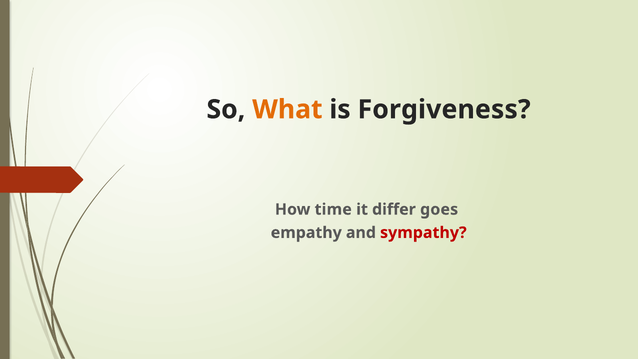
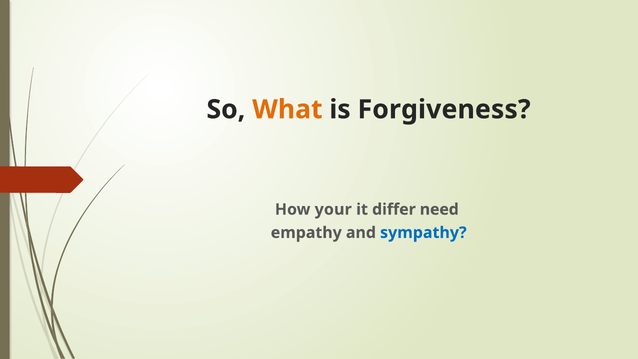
time: time -> your
goes: goes -> need
sympathy colour: red -> blue
